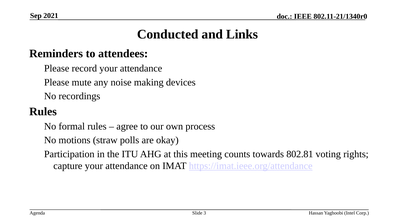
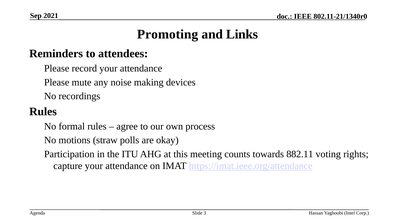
Conducted: Conducted -> Promoting
802.81: 802.81 -> 882.11
